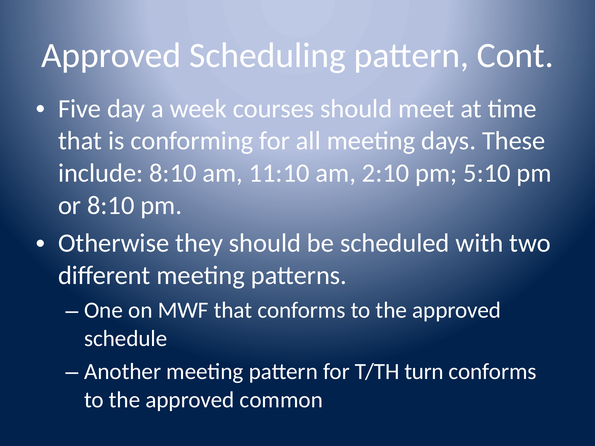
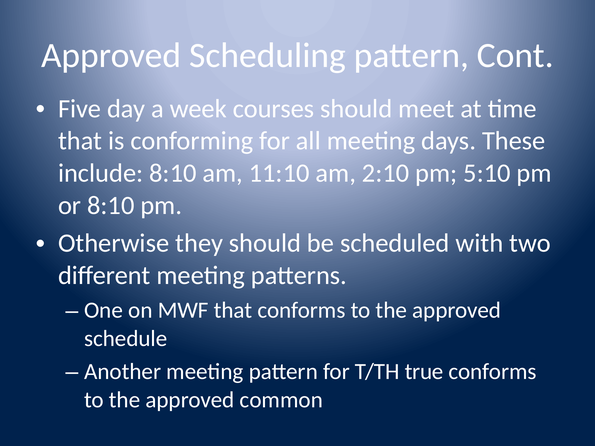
turn: turn -> true
